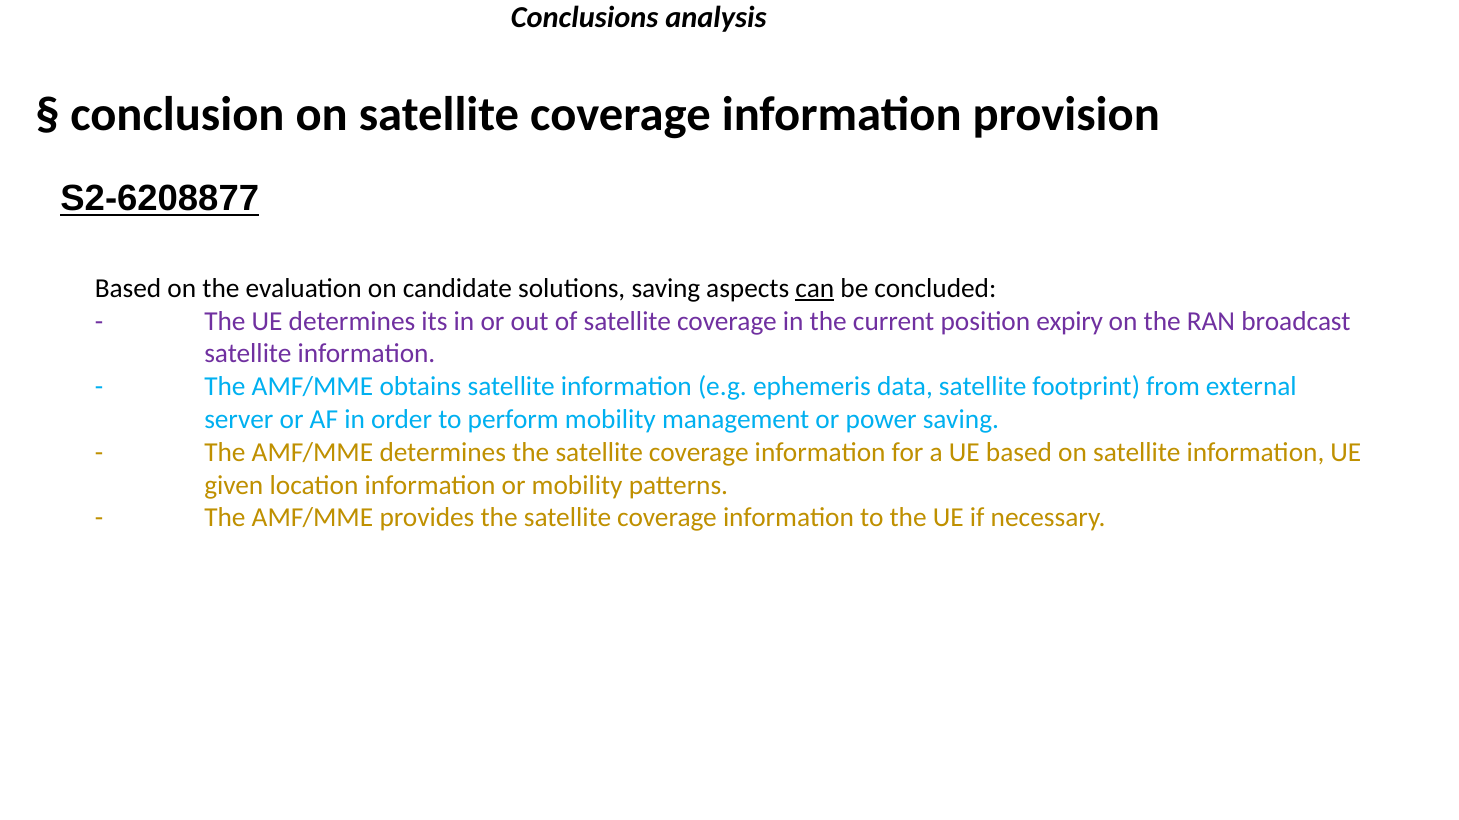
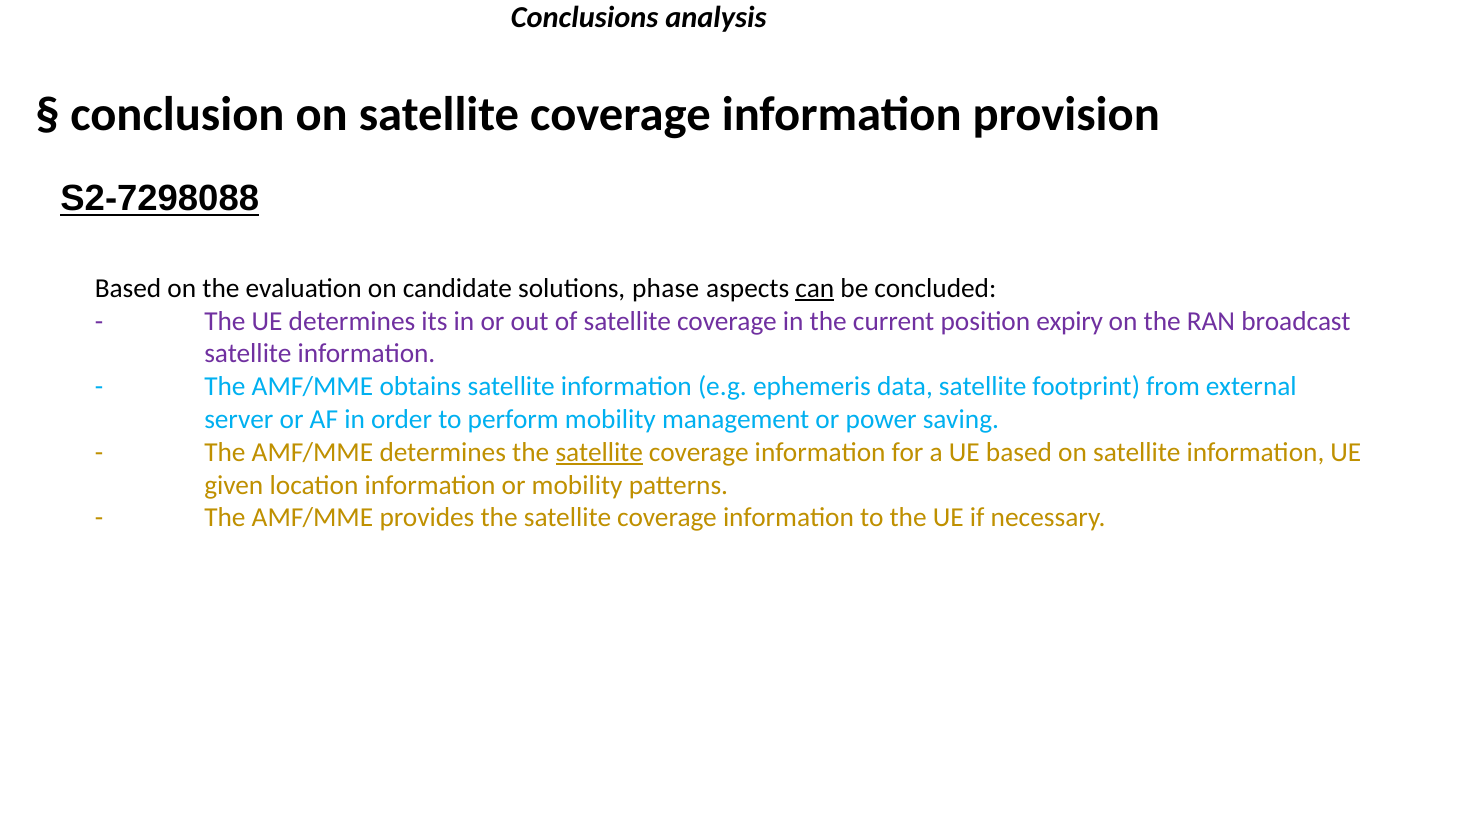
S2-6208877: S2-6208877 -> S2-7298088
solutions saving: saving -> phase
satellite at (599, 453) underline: none -> present
